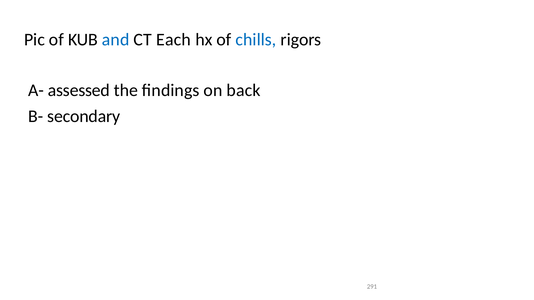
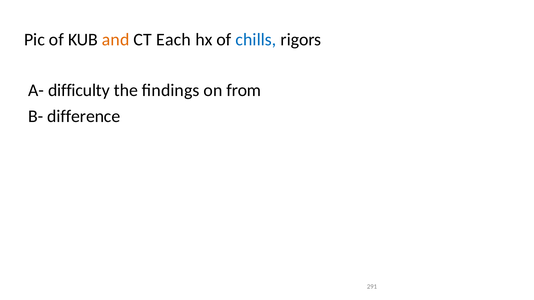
and colour: blue -> orange
assessed: assessed -> difficulty
back: back -> from
secondary: secondary -> difference
